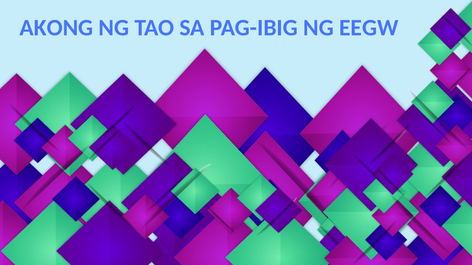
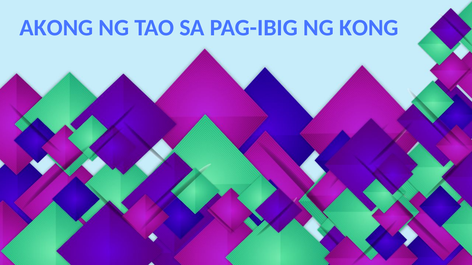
EEGW: EEGW -> KONG
